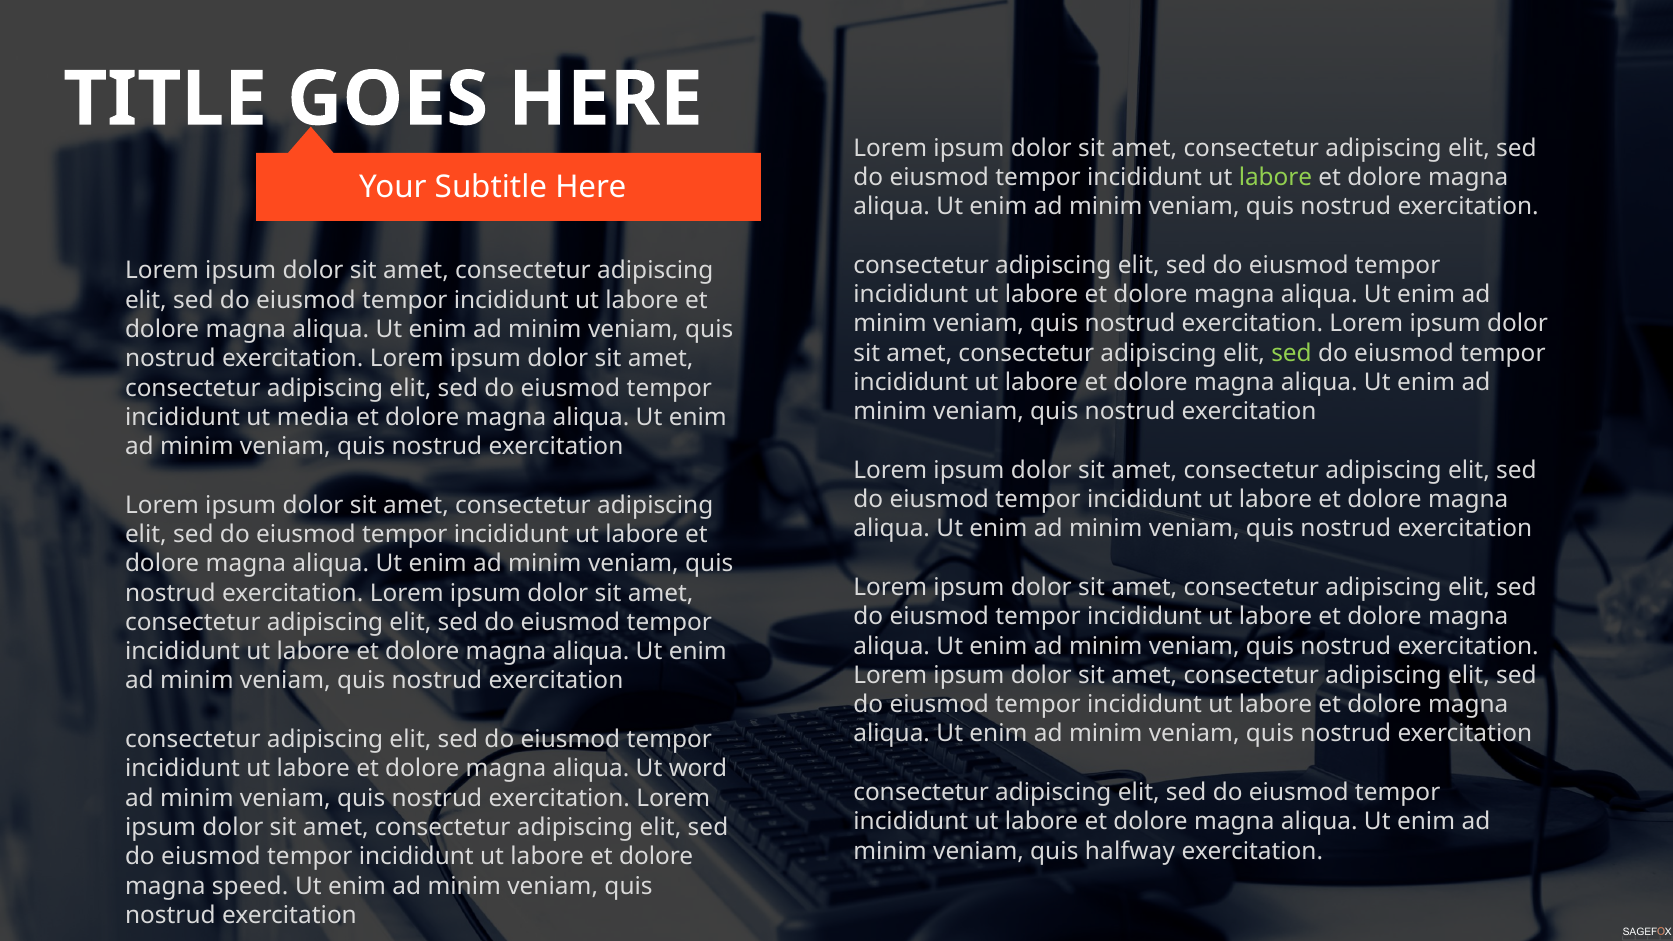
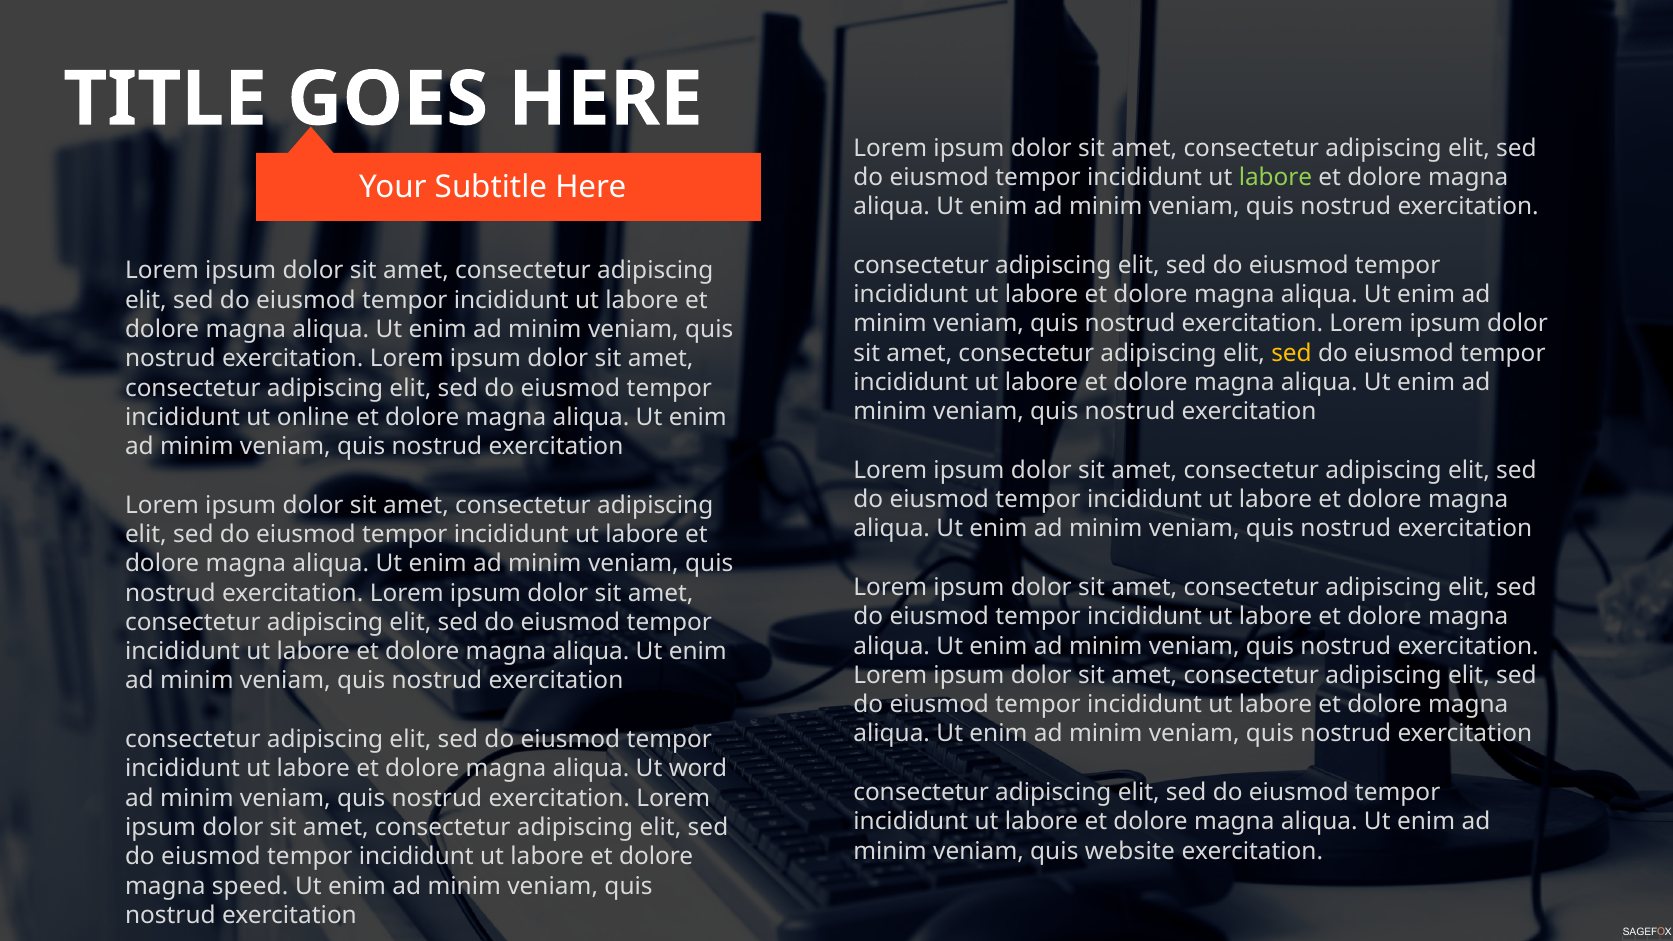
sed at (1292, 353) colour: light green -> yellow
media: media -> online
halfway: halfway -> website
